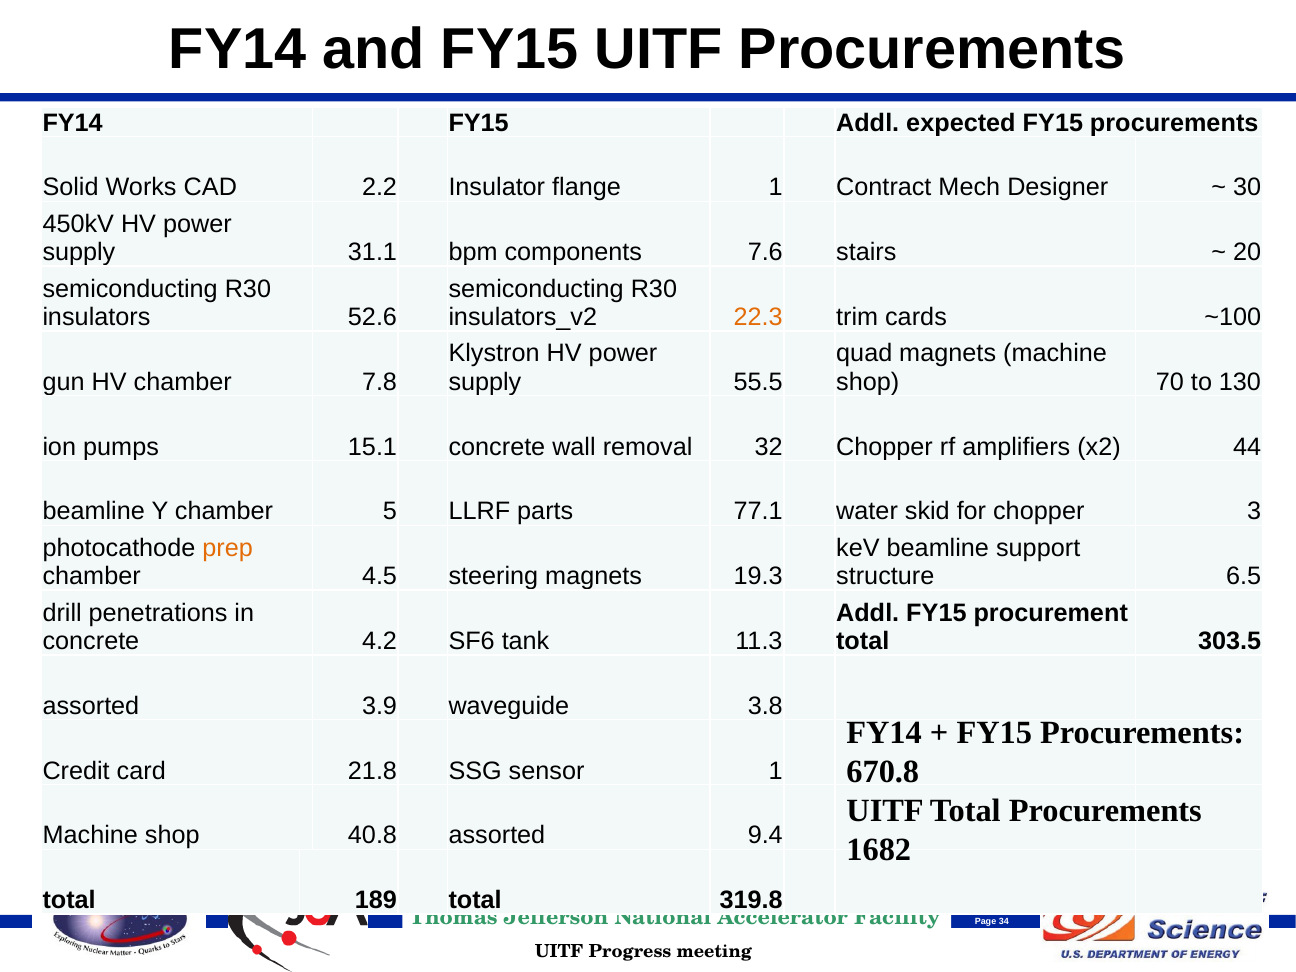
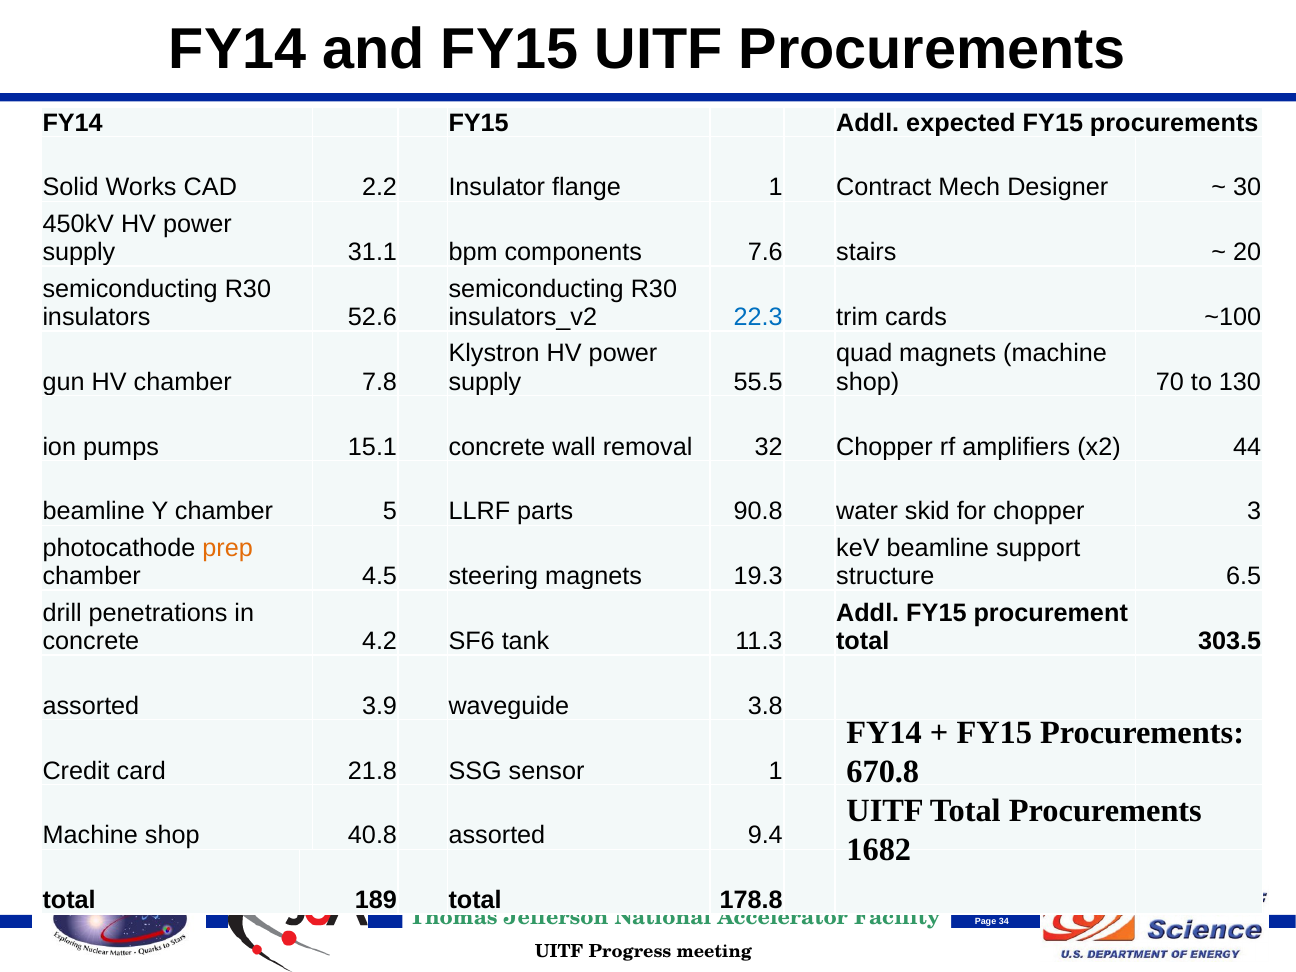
22.3 colour: orange -> blue
77.1: 77.1 -> 90.8
319.8: 319.8 -> 178.8
